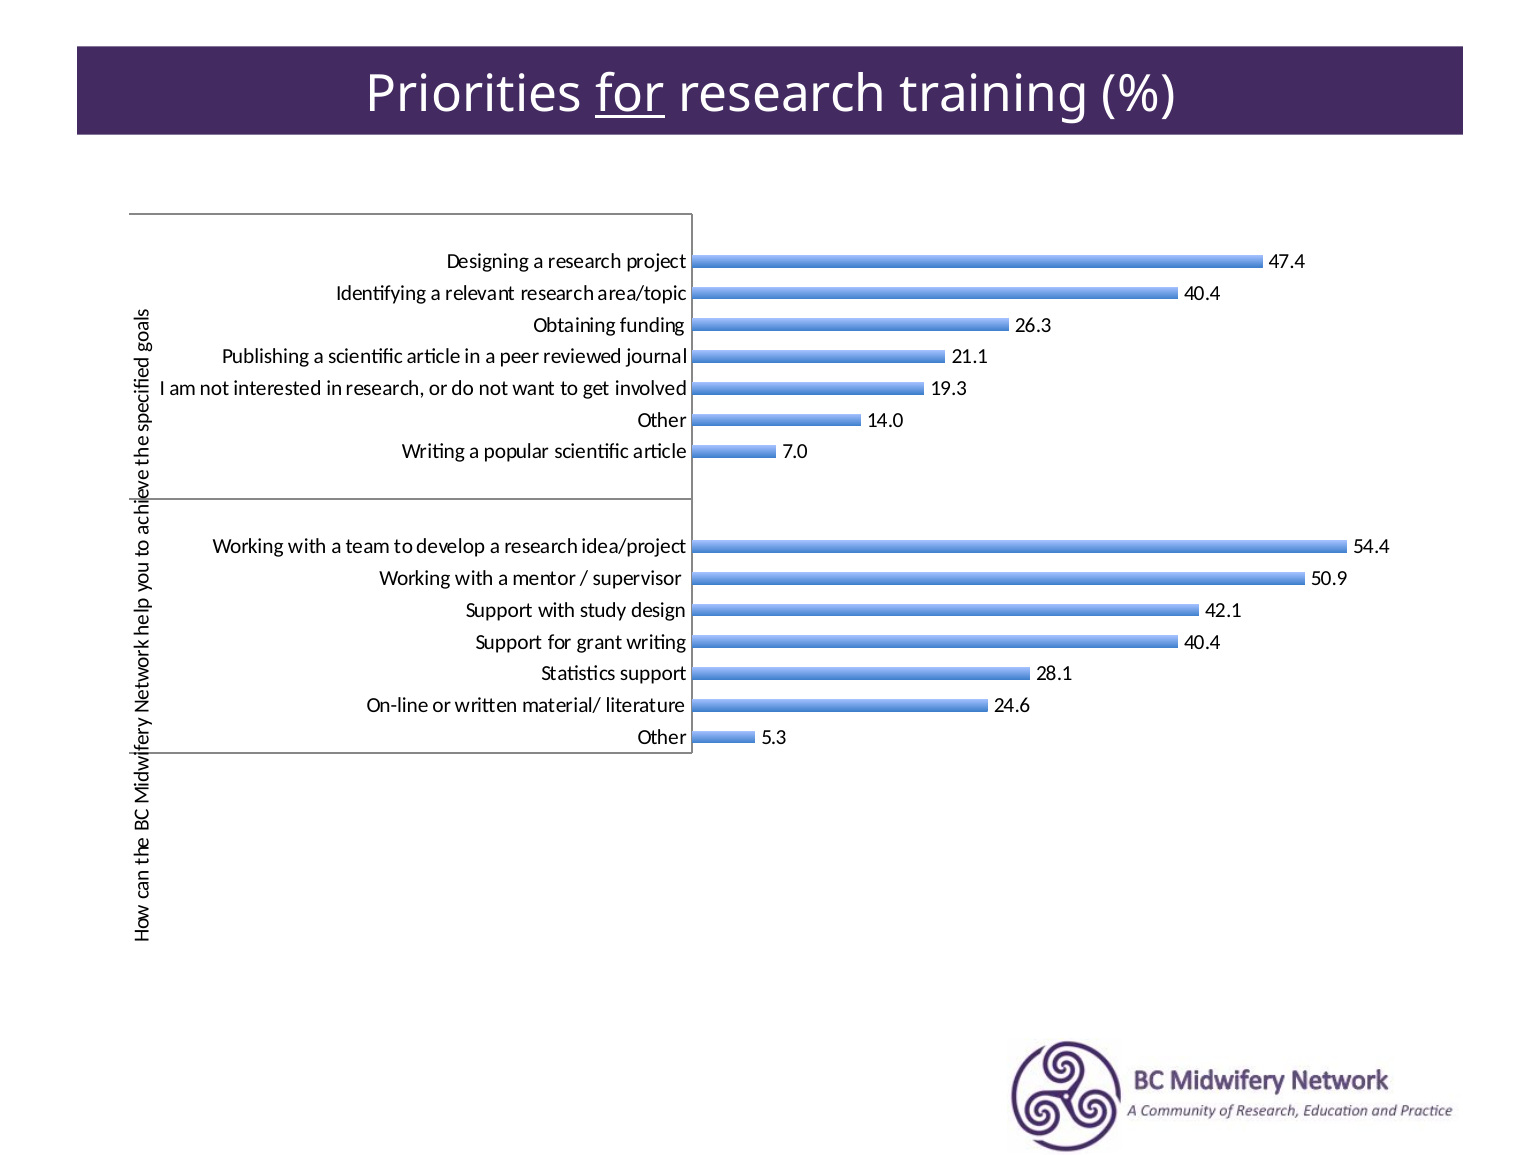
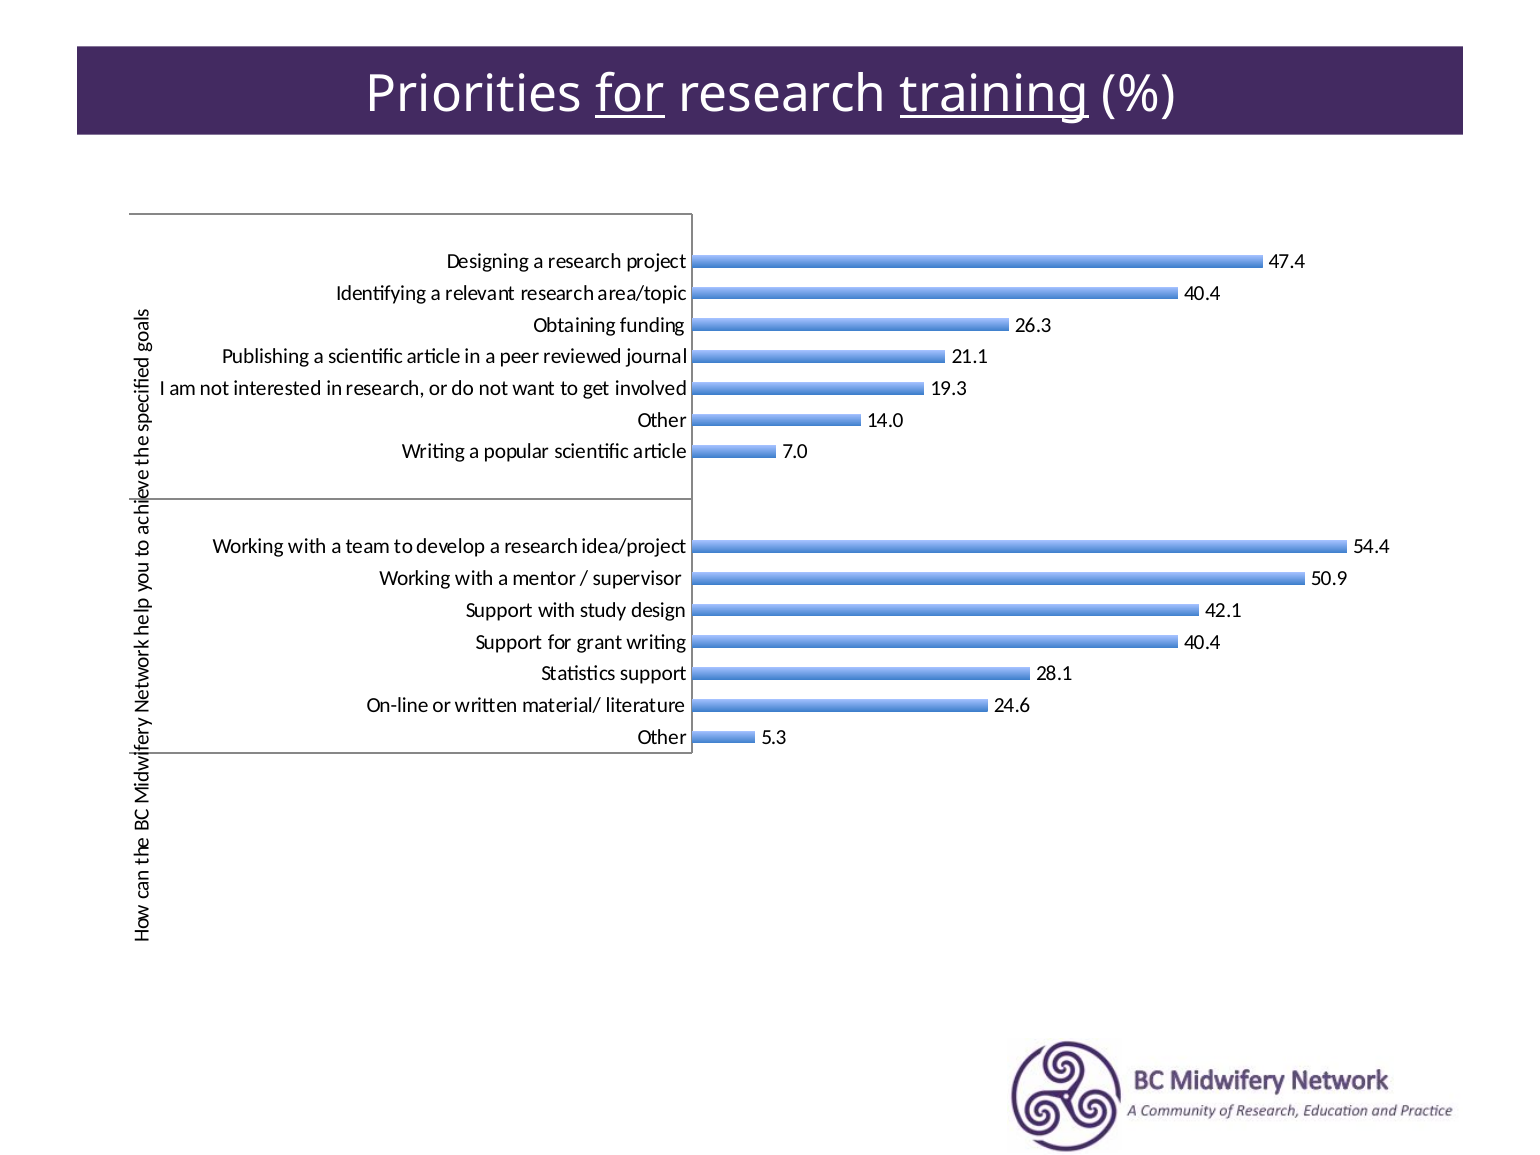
training underline: none -> present
